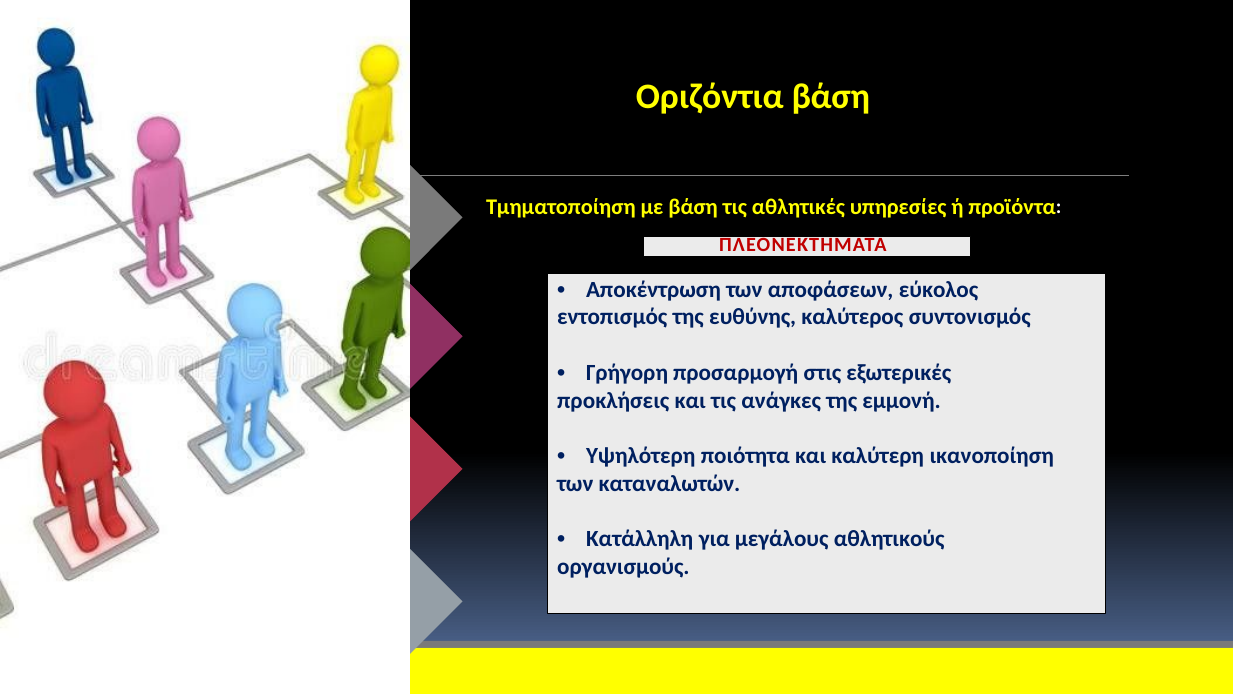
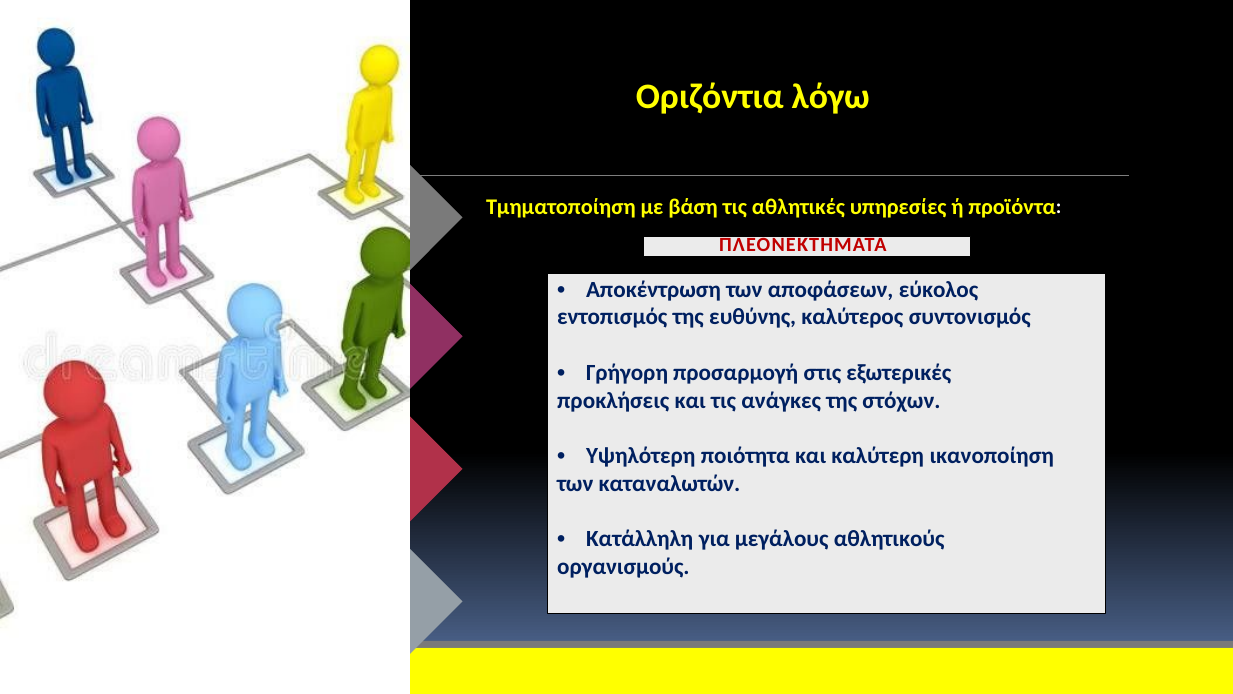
Οριζόντια βάση: βάση -> λόγω
εμμονή: εμμονή -> στόχων
